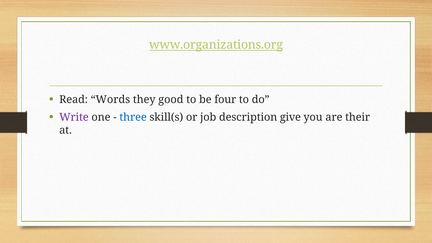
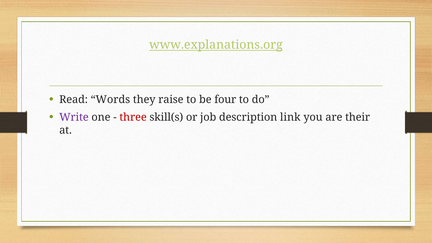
www.organizations.org: www.organizations.org -> www.explanations.org
good: good -> raise
three colour: blue -> red
give: give -> link
